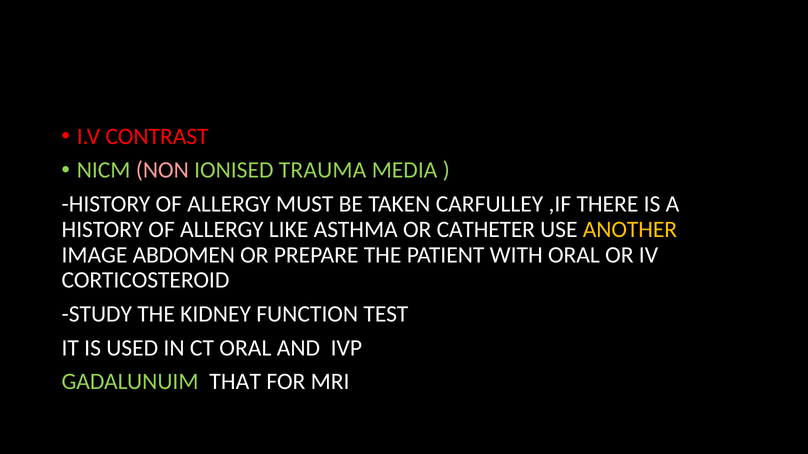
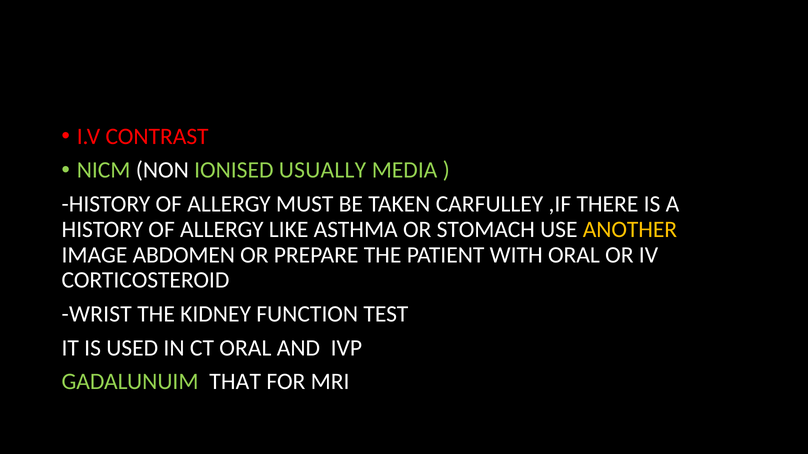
NON colour: pink -> white
TRAUMA: TRAUMA -> USUALLY
CATHETER: CATHETER -> STOMACH
STUDY: STUDY -> WRIST
